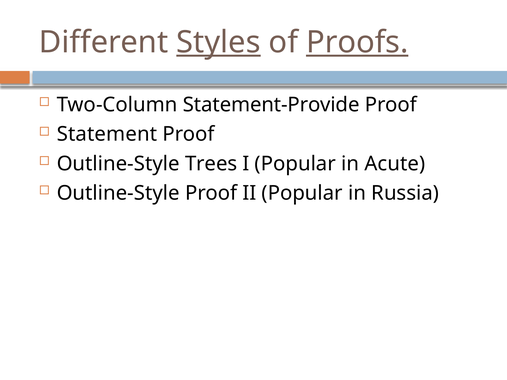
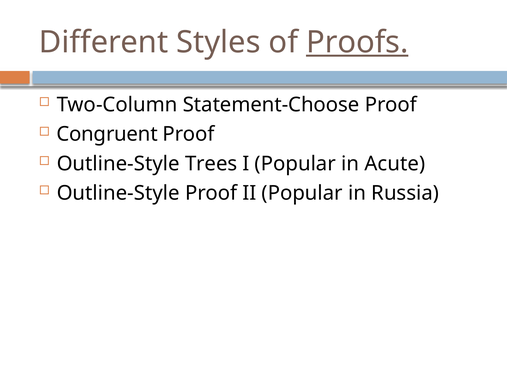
Styles underline: present -> none
Statement-Provide: Statement-Provide -> Statement-Choose
Statement: Statement -> Congruent
